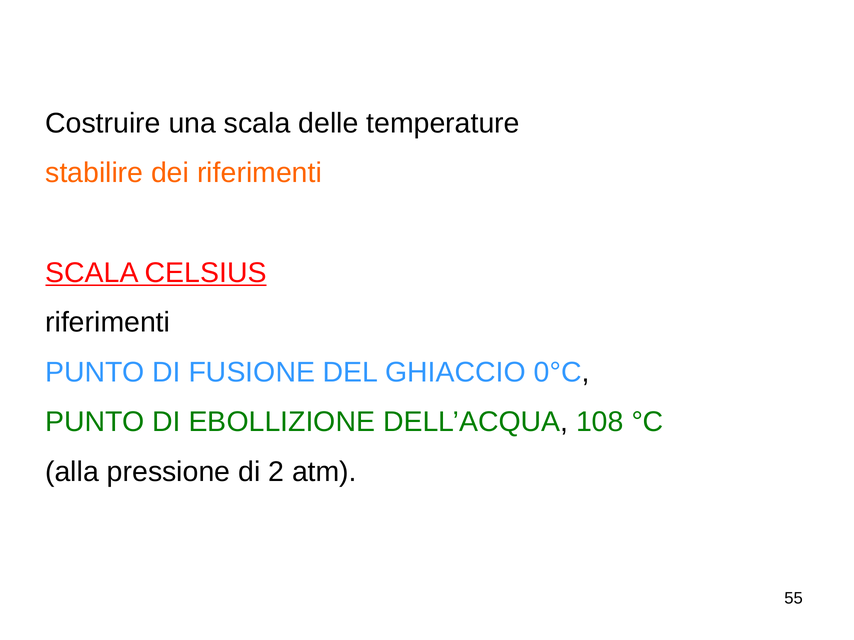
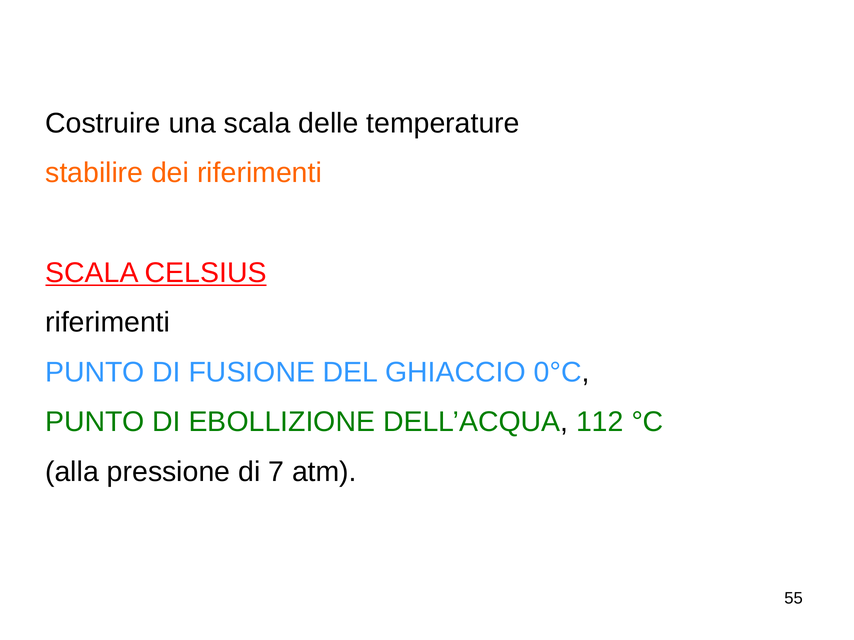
108: 108 -> 112
2: 2 -> 7
